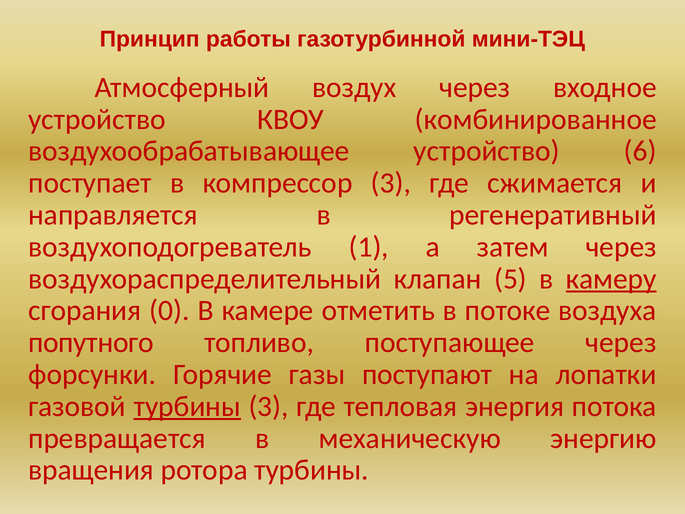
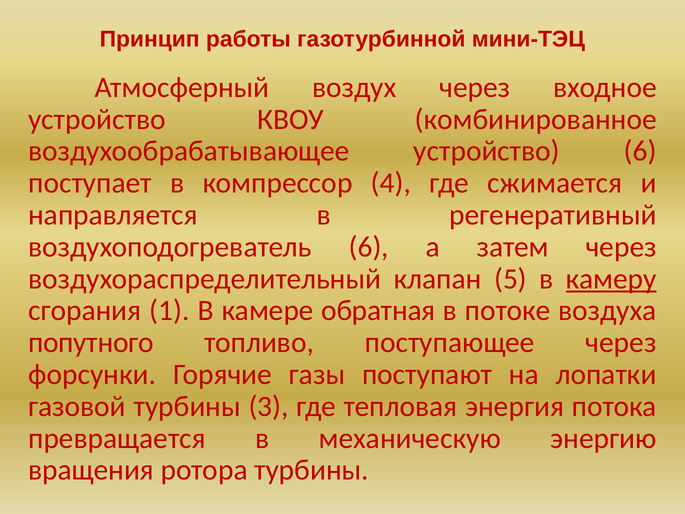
компрессор 3: 3 -> 4
воздухоподогреватель 1: 1 -> 6
0: 0 -> 1
отметить: отметить -> обратная
турбины at (187, 406) underline: present -> none
